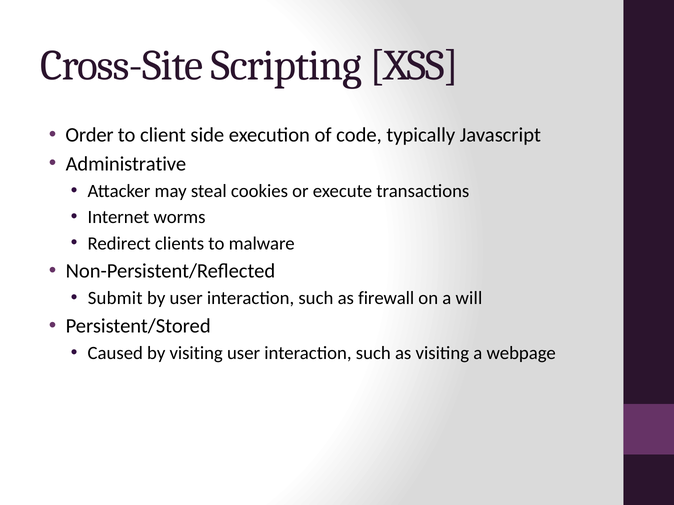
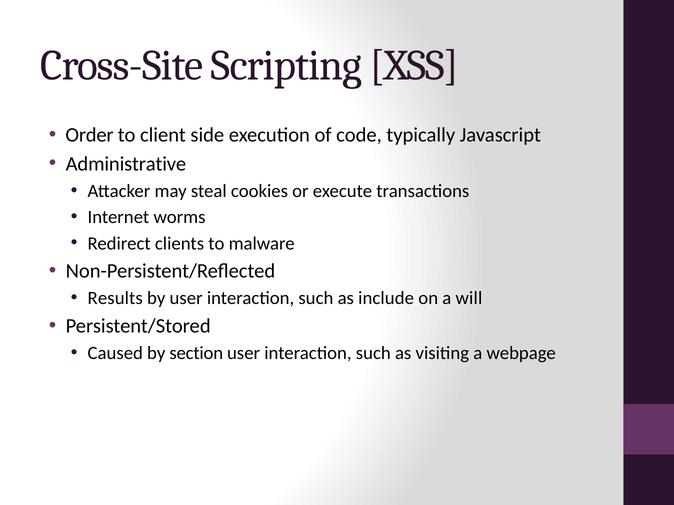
Submit: Submit -> Results
firewall: firewall -> include
by visiting: visiting -> section
